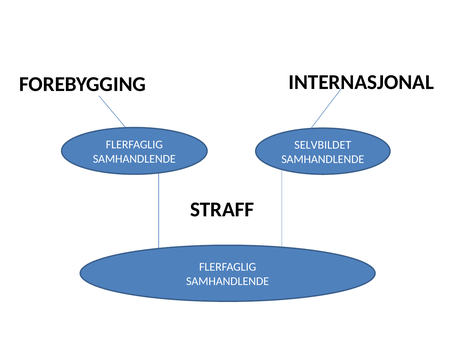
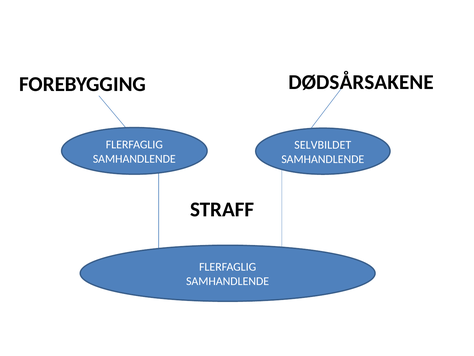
INTERNASJONAL: INTERNASJONAL -> DØDSÅRSAKENE
